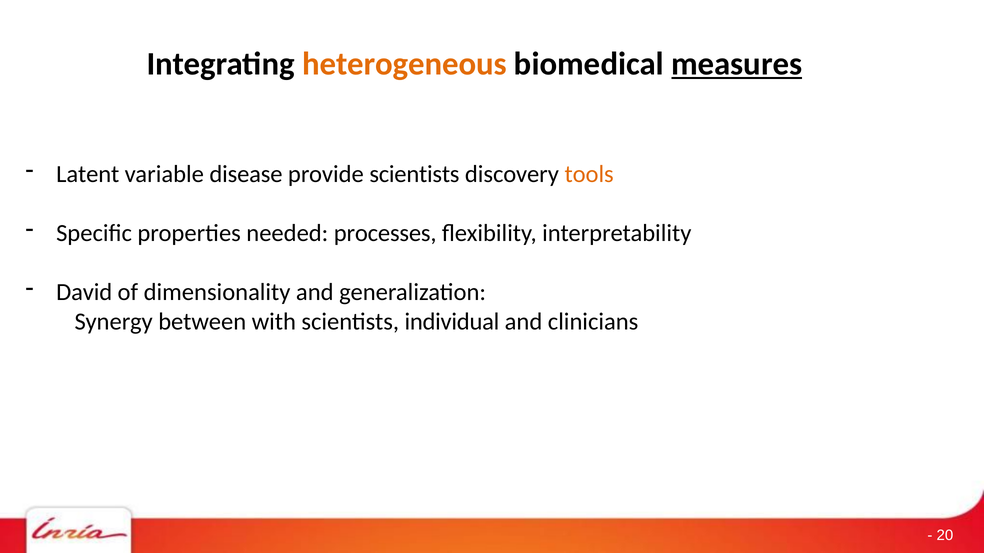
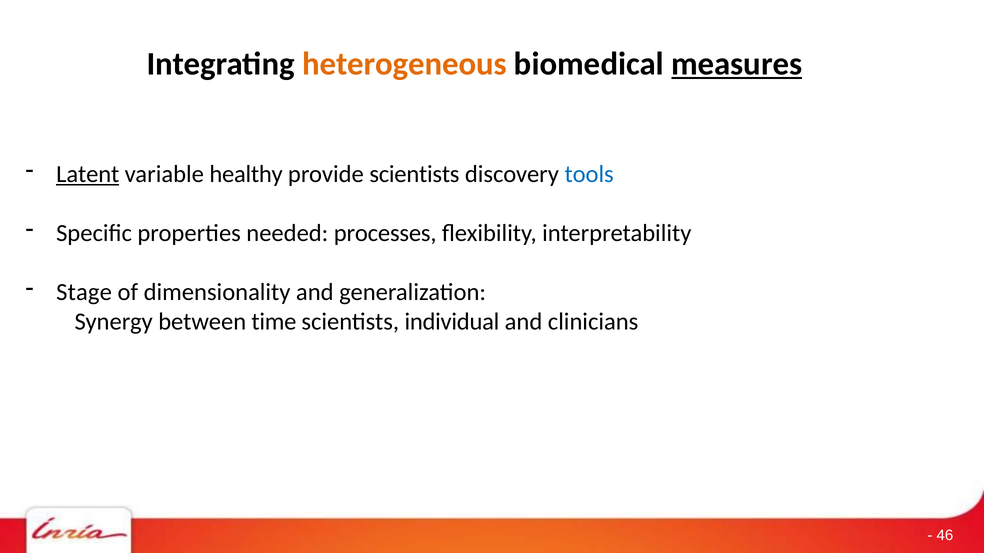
Latent underline: none -> present
disease: disease -> healthy
tools colour: orange -> blue
David: David -> Stage
with: with -> time
20: 20 -> 46
